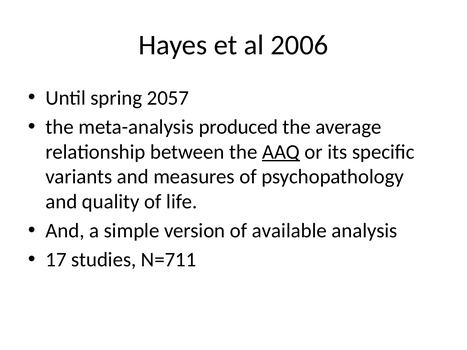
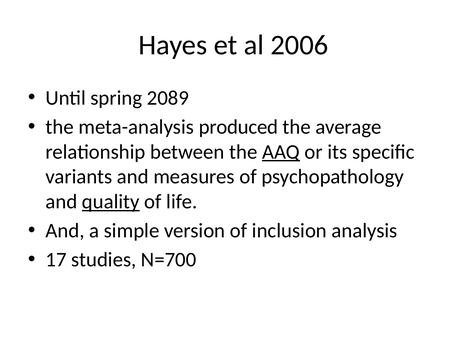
2057: 2057 -> 2089
quality underline: none -> present
available: available -> inclusion
N=711: N=711 -> N=700
